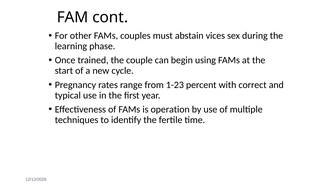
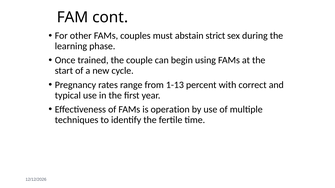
vices: vices -> strict
1-23: 1-23 -> 1-13
